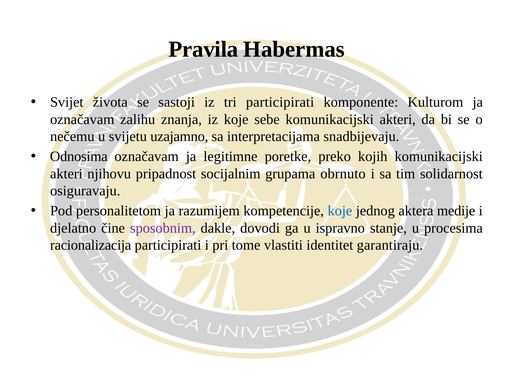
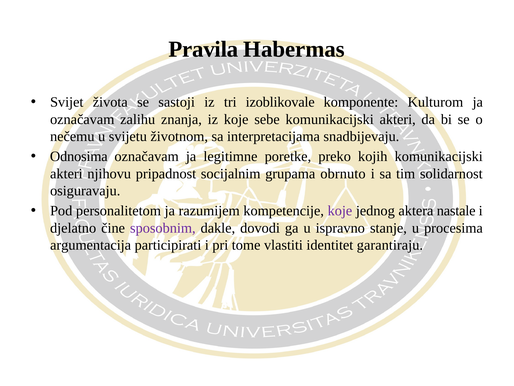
tri participirati: participirati -> izoblikovale
uzajamno: uzajamno -> životnom
koje at (340, 211) colour: blue -> purple
medije: medije -> nastale
racionalizacija: racionalizacija -> argumentacija
